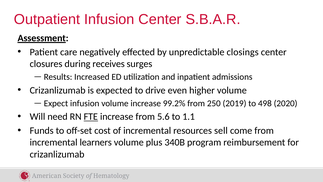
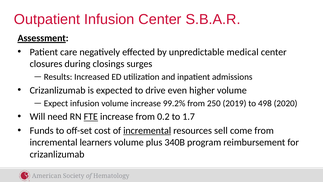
closings: closings -> medical
receives: receives -> closings
5.6: 5.6 -> 0.2
1.1: 1.1 -> 1.7
incremental at (147, 130) underline: none -> present
